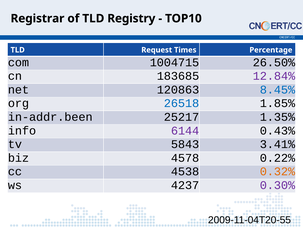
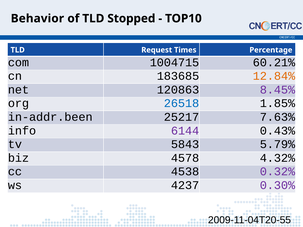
Registrar: Registrar -> Behavior
Registry: Registry -> Stopped
26.50%: 26.50% -> 60.21%
12.84% colour: purple -> orange
8.45% colour: blue -> purple
1.35%: 1.35% -> 7.63%
3.41%: 3.41% -> 5.79%
0.22%: 0.22% -> 4.32%
0.32% colour: orange -> purple
